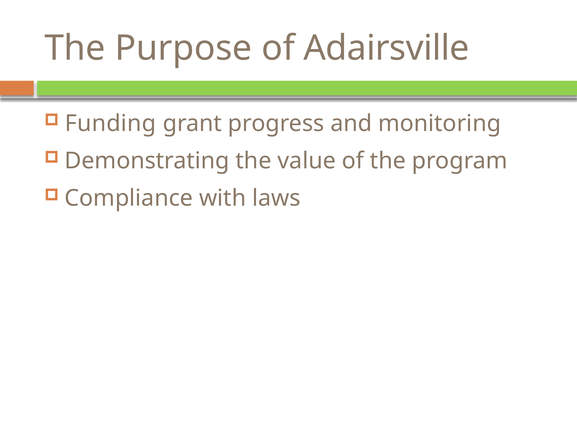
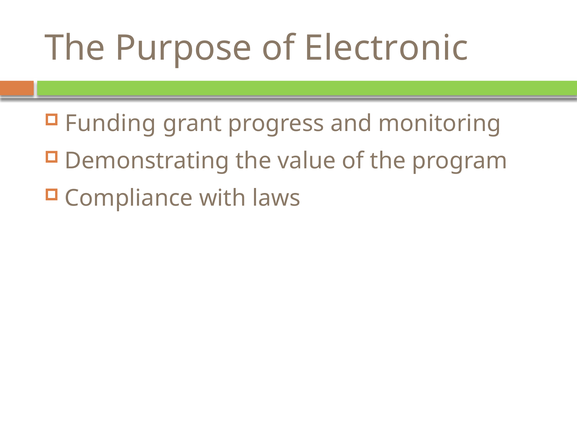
Adairsville: Adairsville -> Electronic
